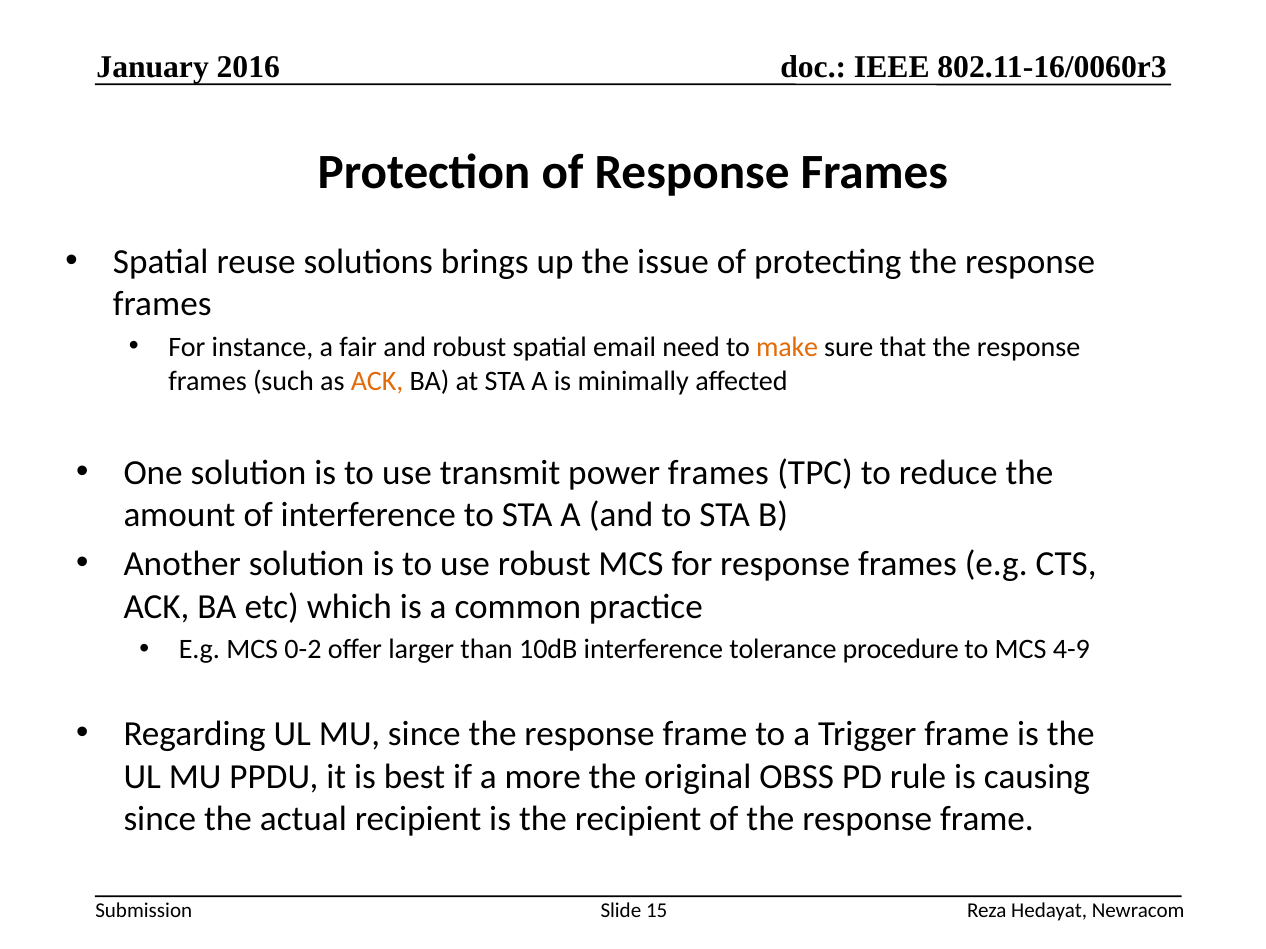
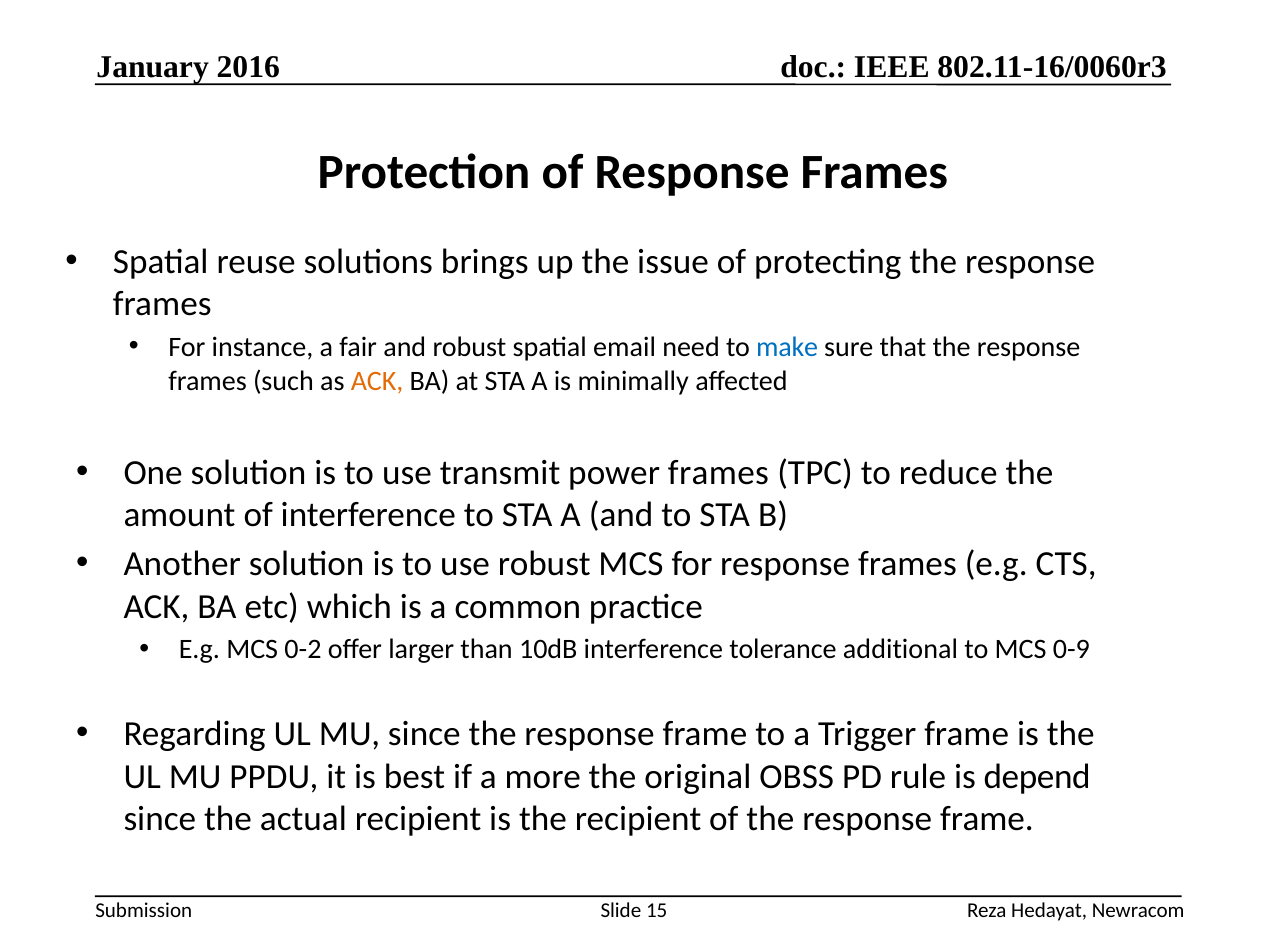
make colour: orange -> blue
procedure: procedure -> additional
4-9: 4-9 -> 0-9
causing: causing -> depend
